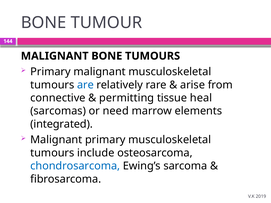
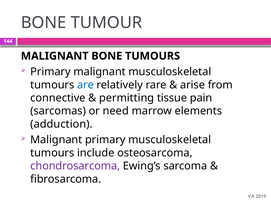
heal: heal -> pain
integrated: integrated -> adduction
chondrosarcoma colour: blue -> purple
